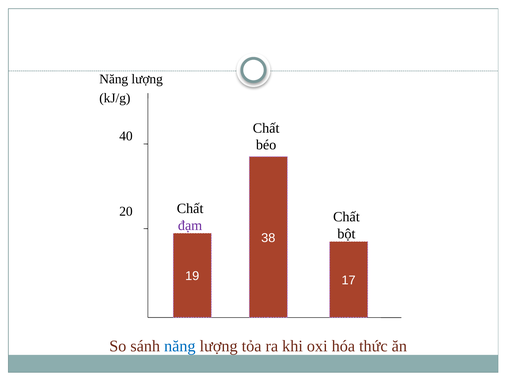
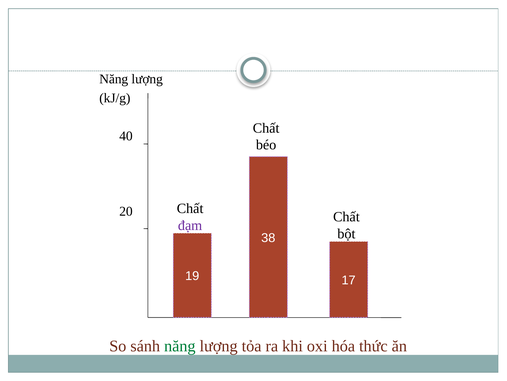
năng at (180, 346) colour: blue -> green
